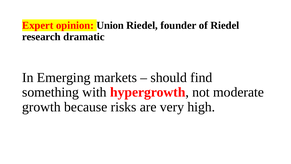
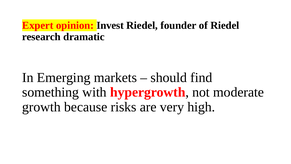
Union: Union -> Invest
